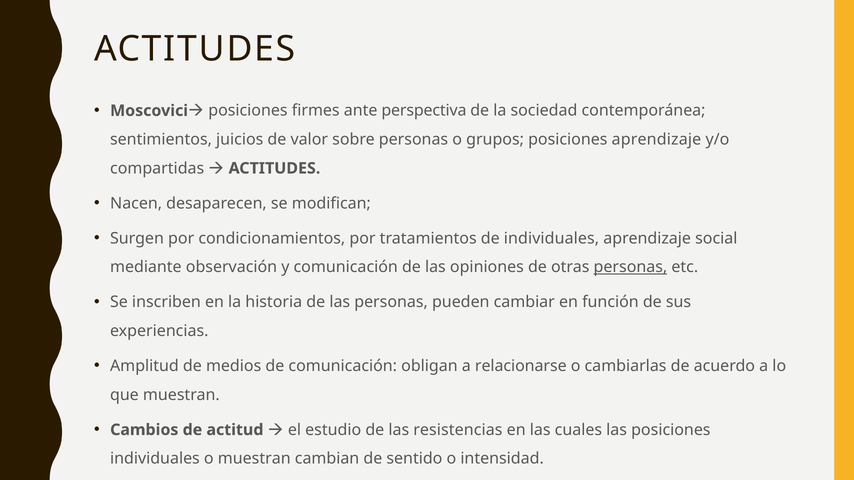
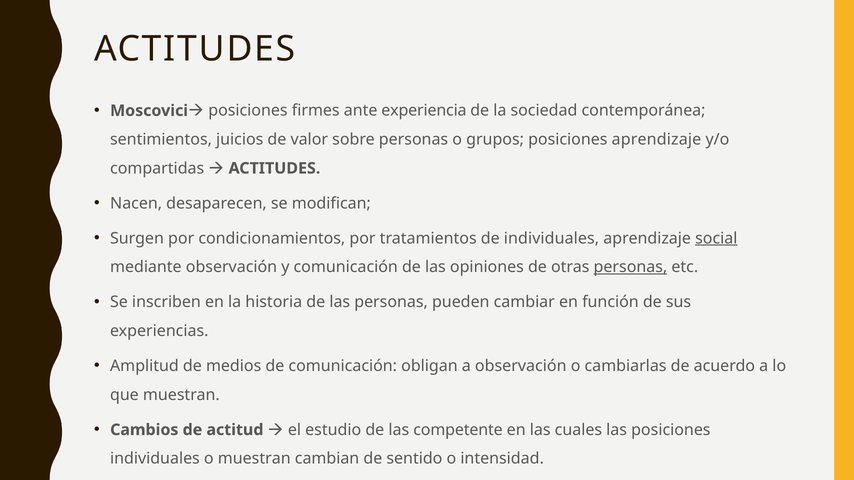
perspectiva: perspectiva -> experiencia
social underline: none -> present
a relacionarse: relacionarse -> observación
resistencias: resistencias -> competente
